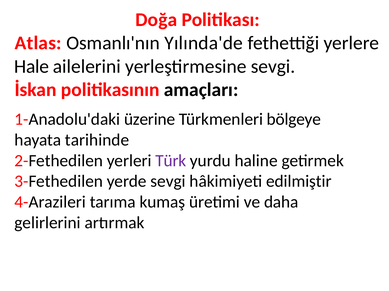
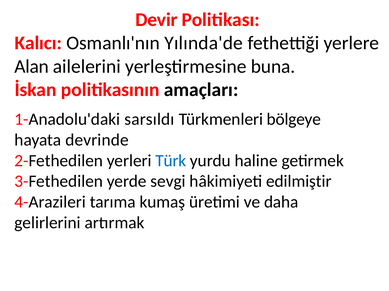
Doğa: Doğa -> Devir
Atlas: Atlas -> Kalıcı
Hale: Hale -> Alan
yerleştirmesine sevgi: sevgi -> buna
üzerine: üzerine -> sarsıldı
tarihinde: tarihinde -> devrinde
Türk colour: purple -> blue
